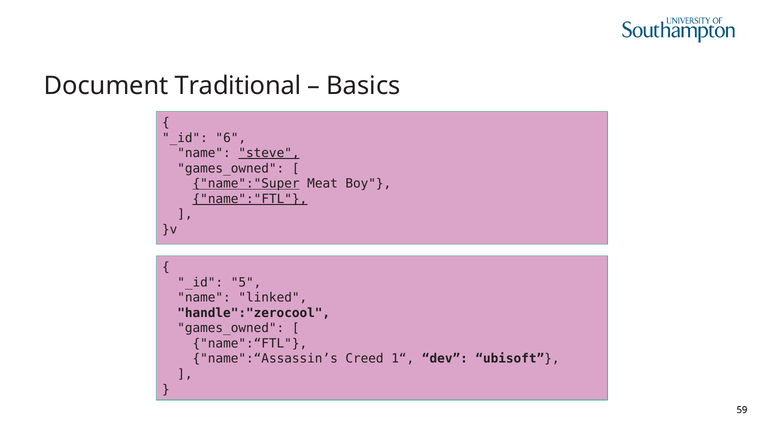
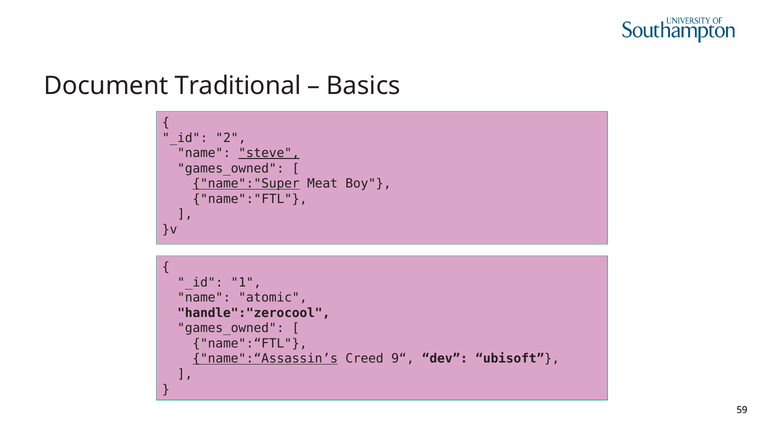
6: 6 -> 2
name":"FTL underline: present -> none
5: 5 -> 1
linked: linked -> atomic
name":“Assassin’s underline: none -> present
1“: 1“ -> 9“
